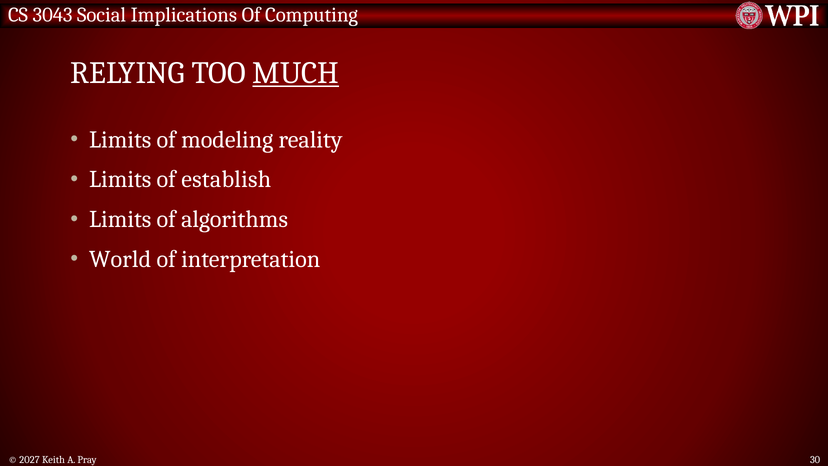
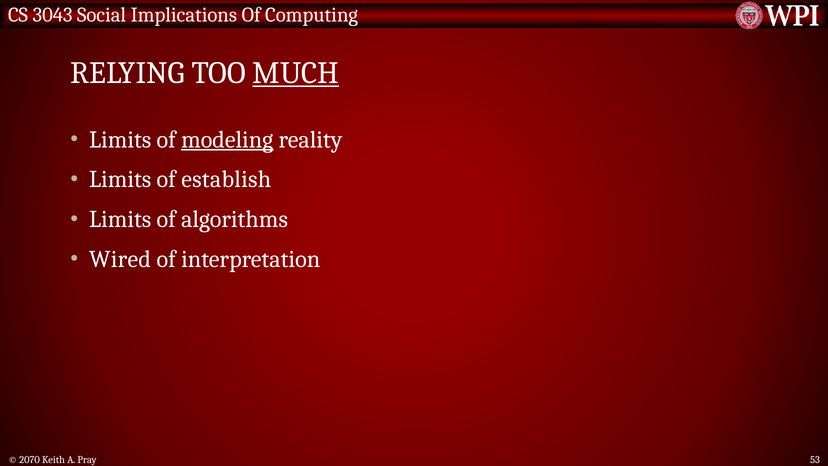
modeling underline: none -> present
World: World -> Wired
2027: 2027 -> 2070
30: 30 -> 53
